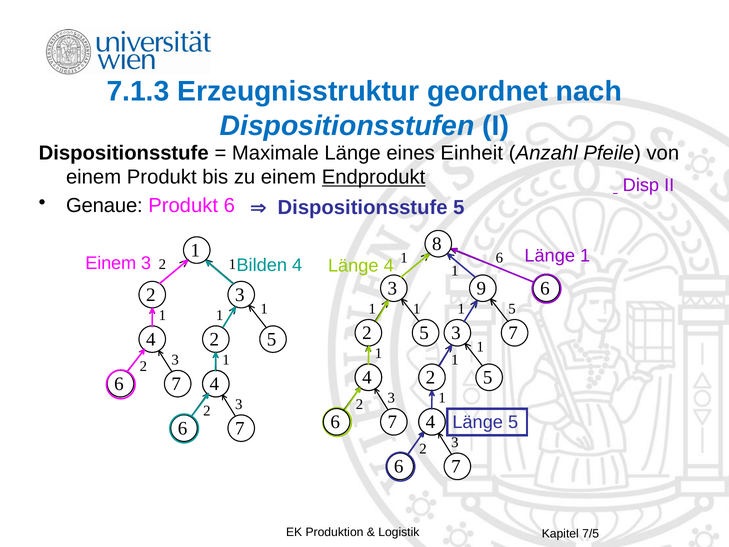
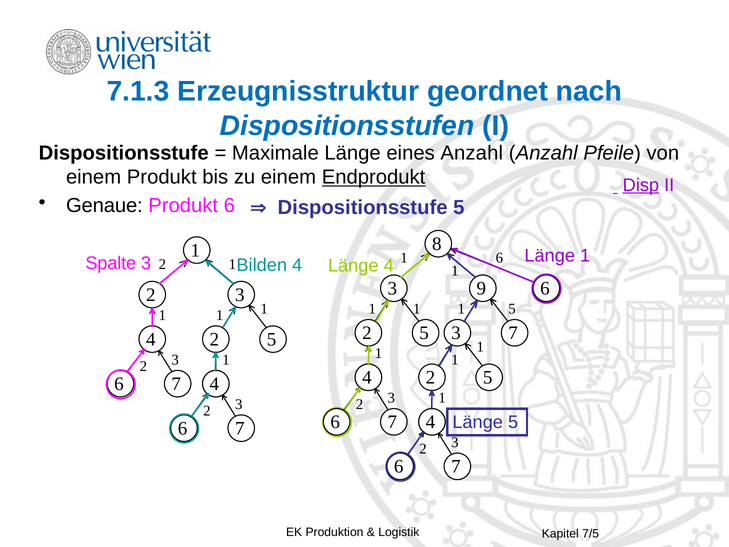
eines Einheit: Einheit -> Anzahl
Disp underline: none -> present
Einem at (111, 263): Einem -> Spalte
